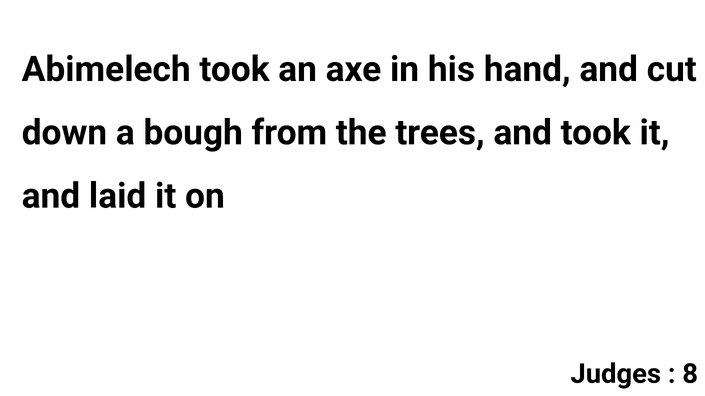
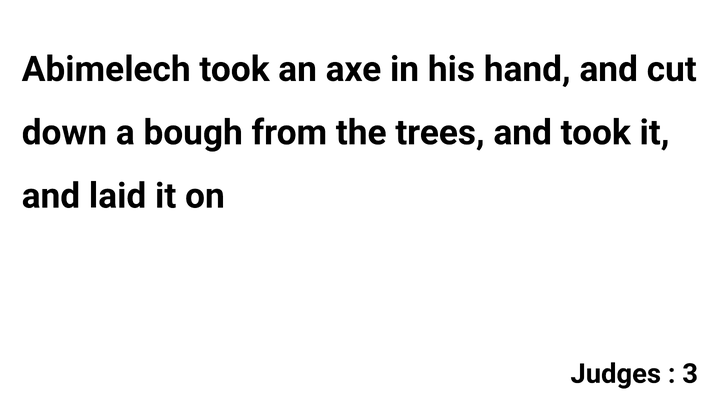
8: 8 -> 3
